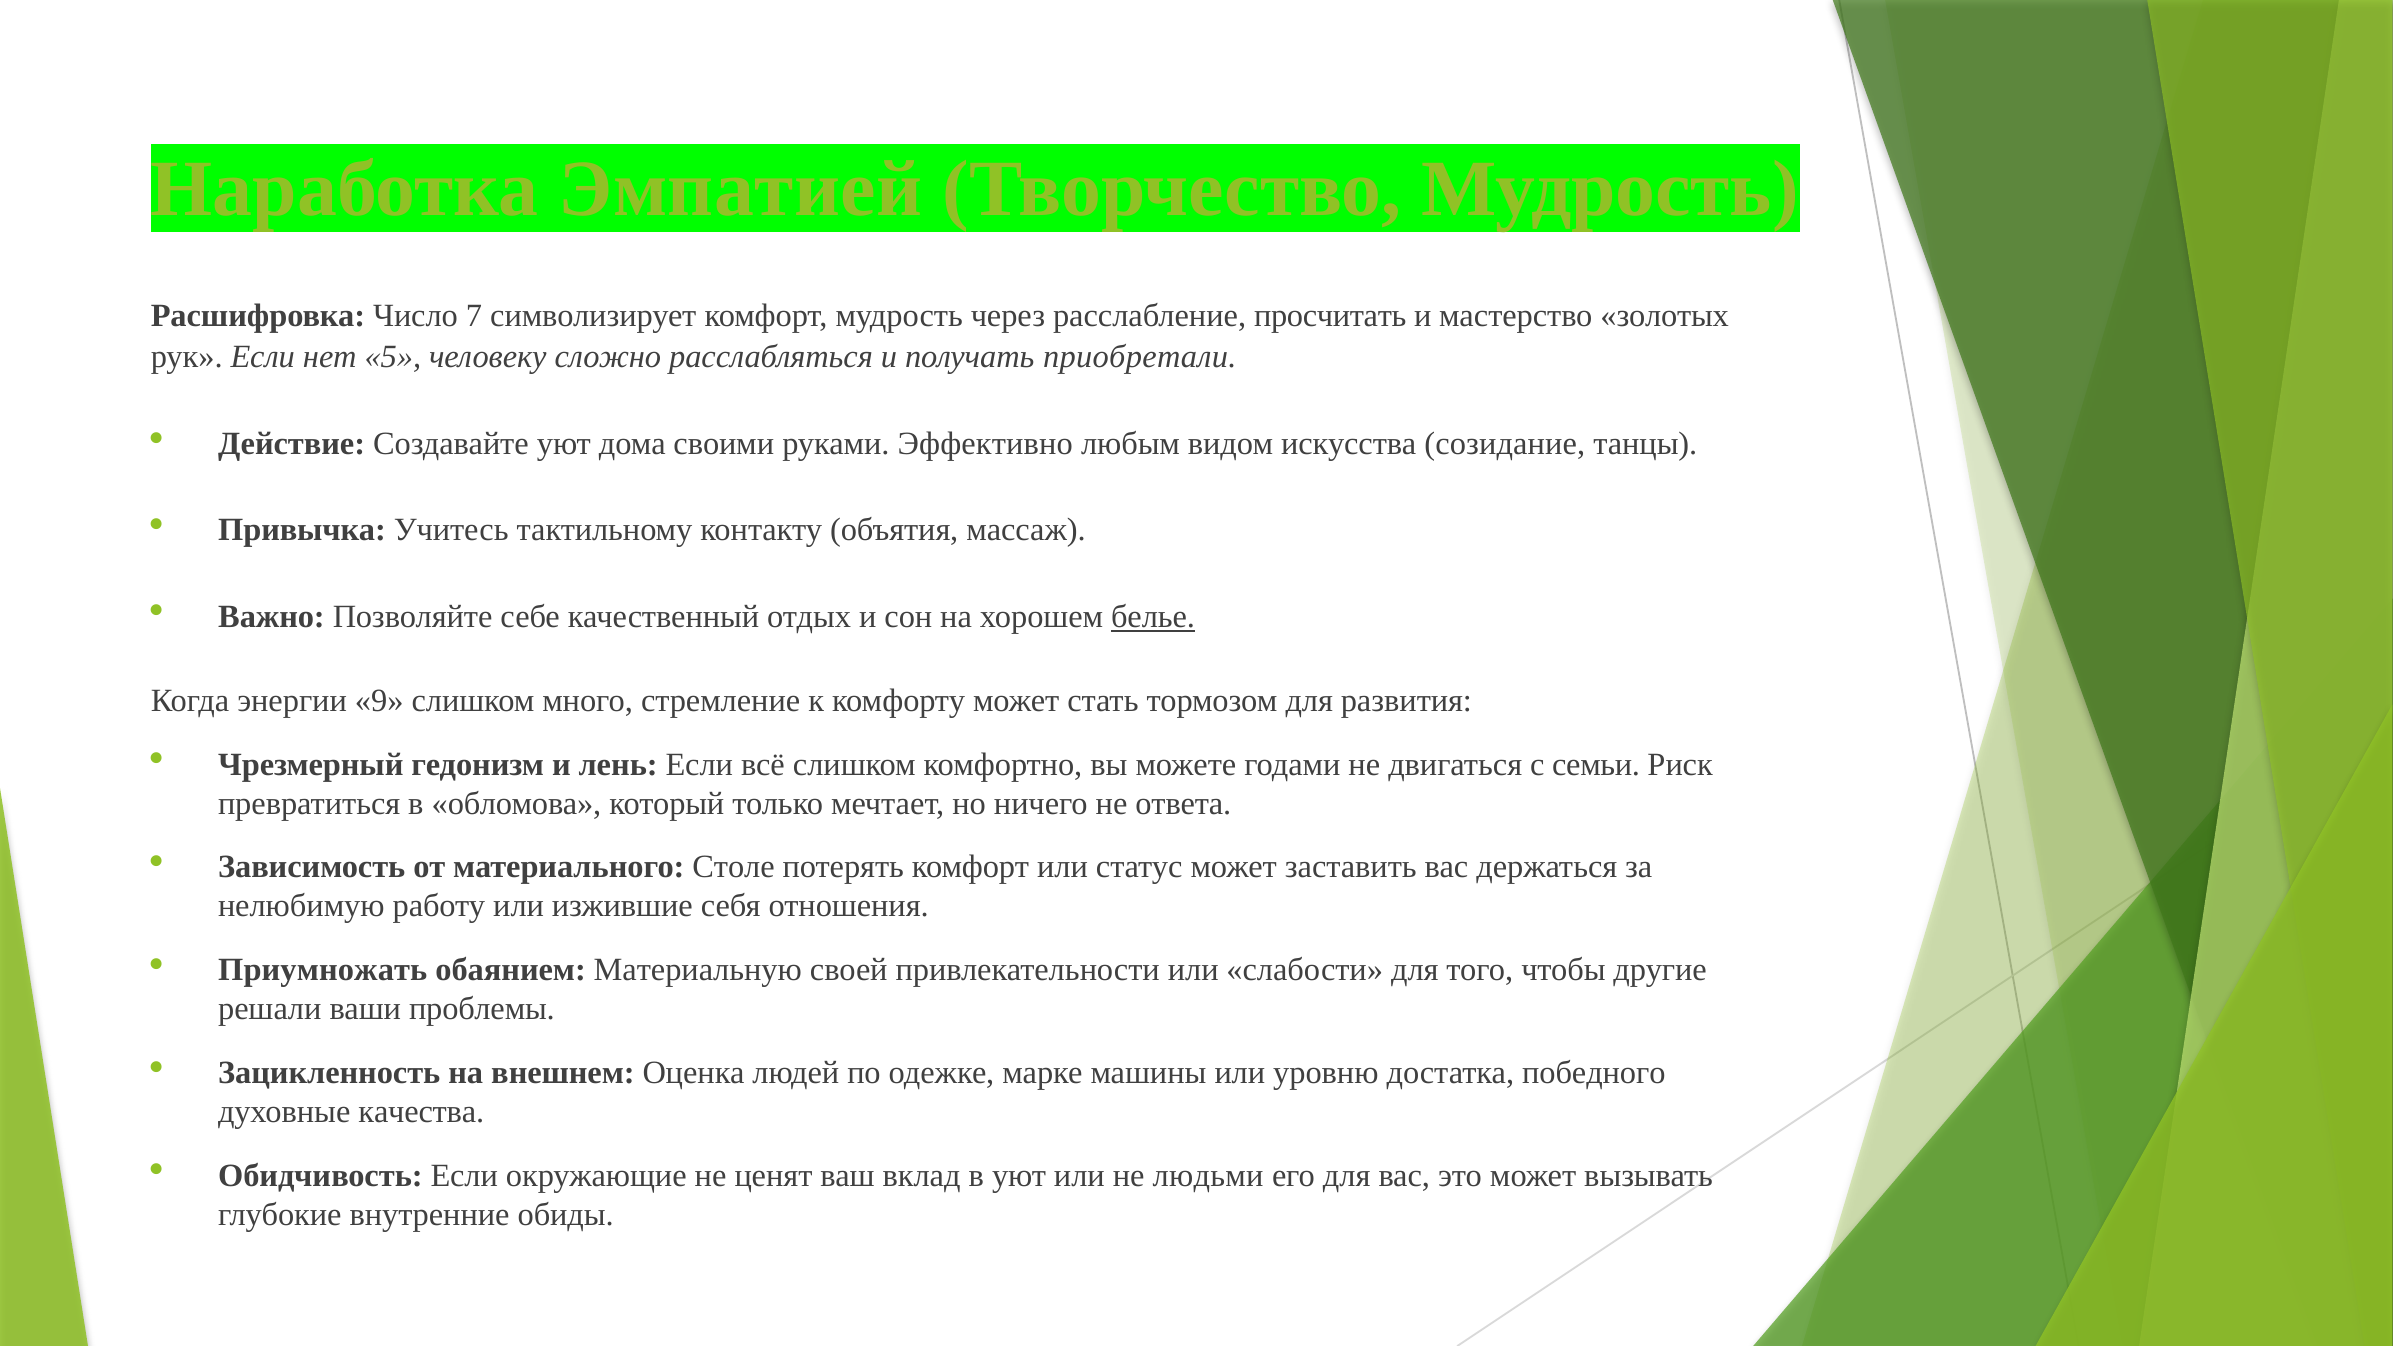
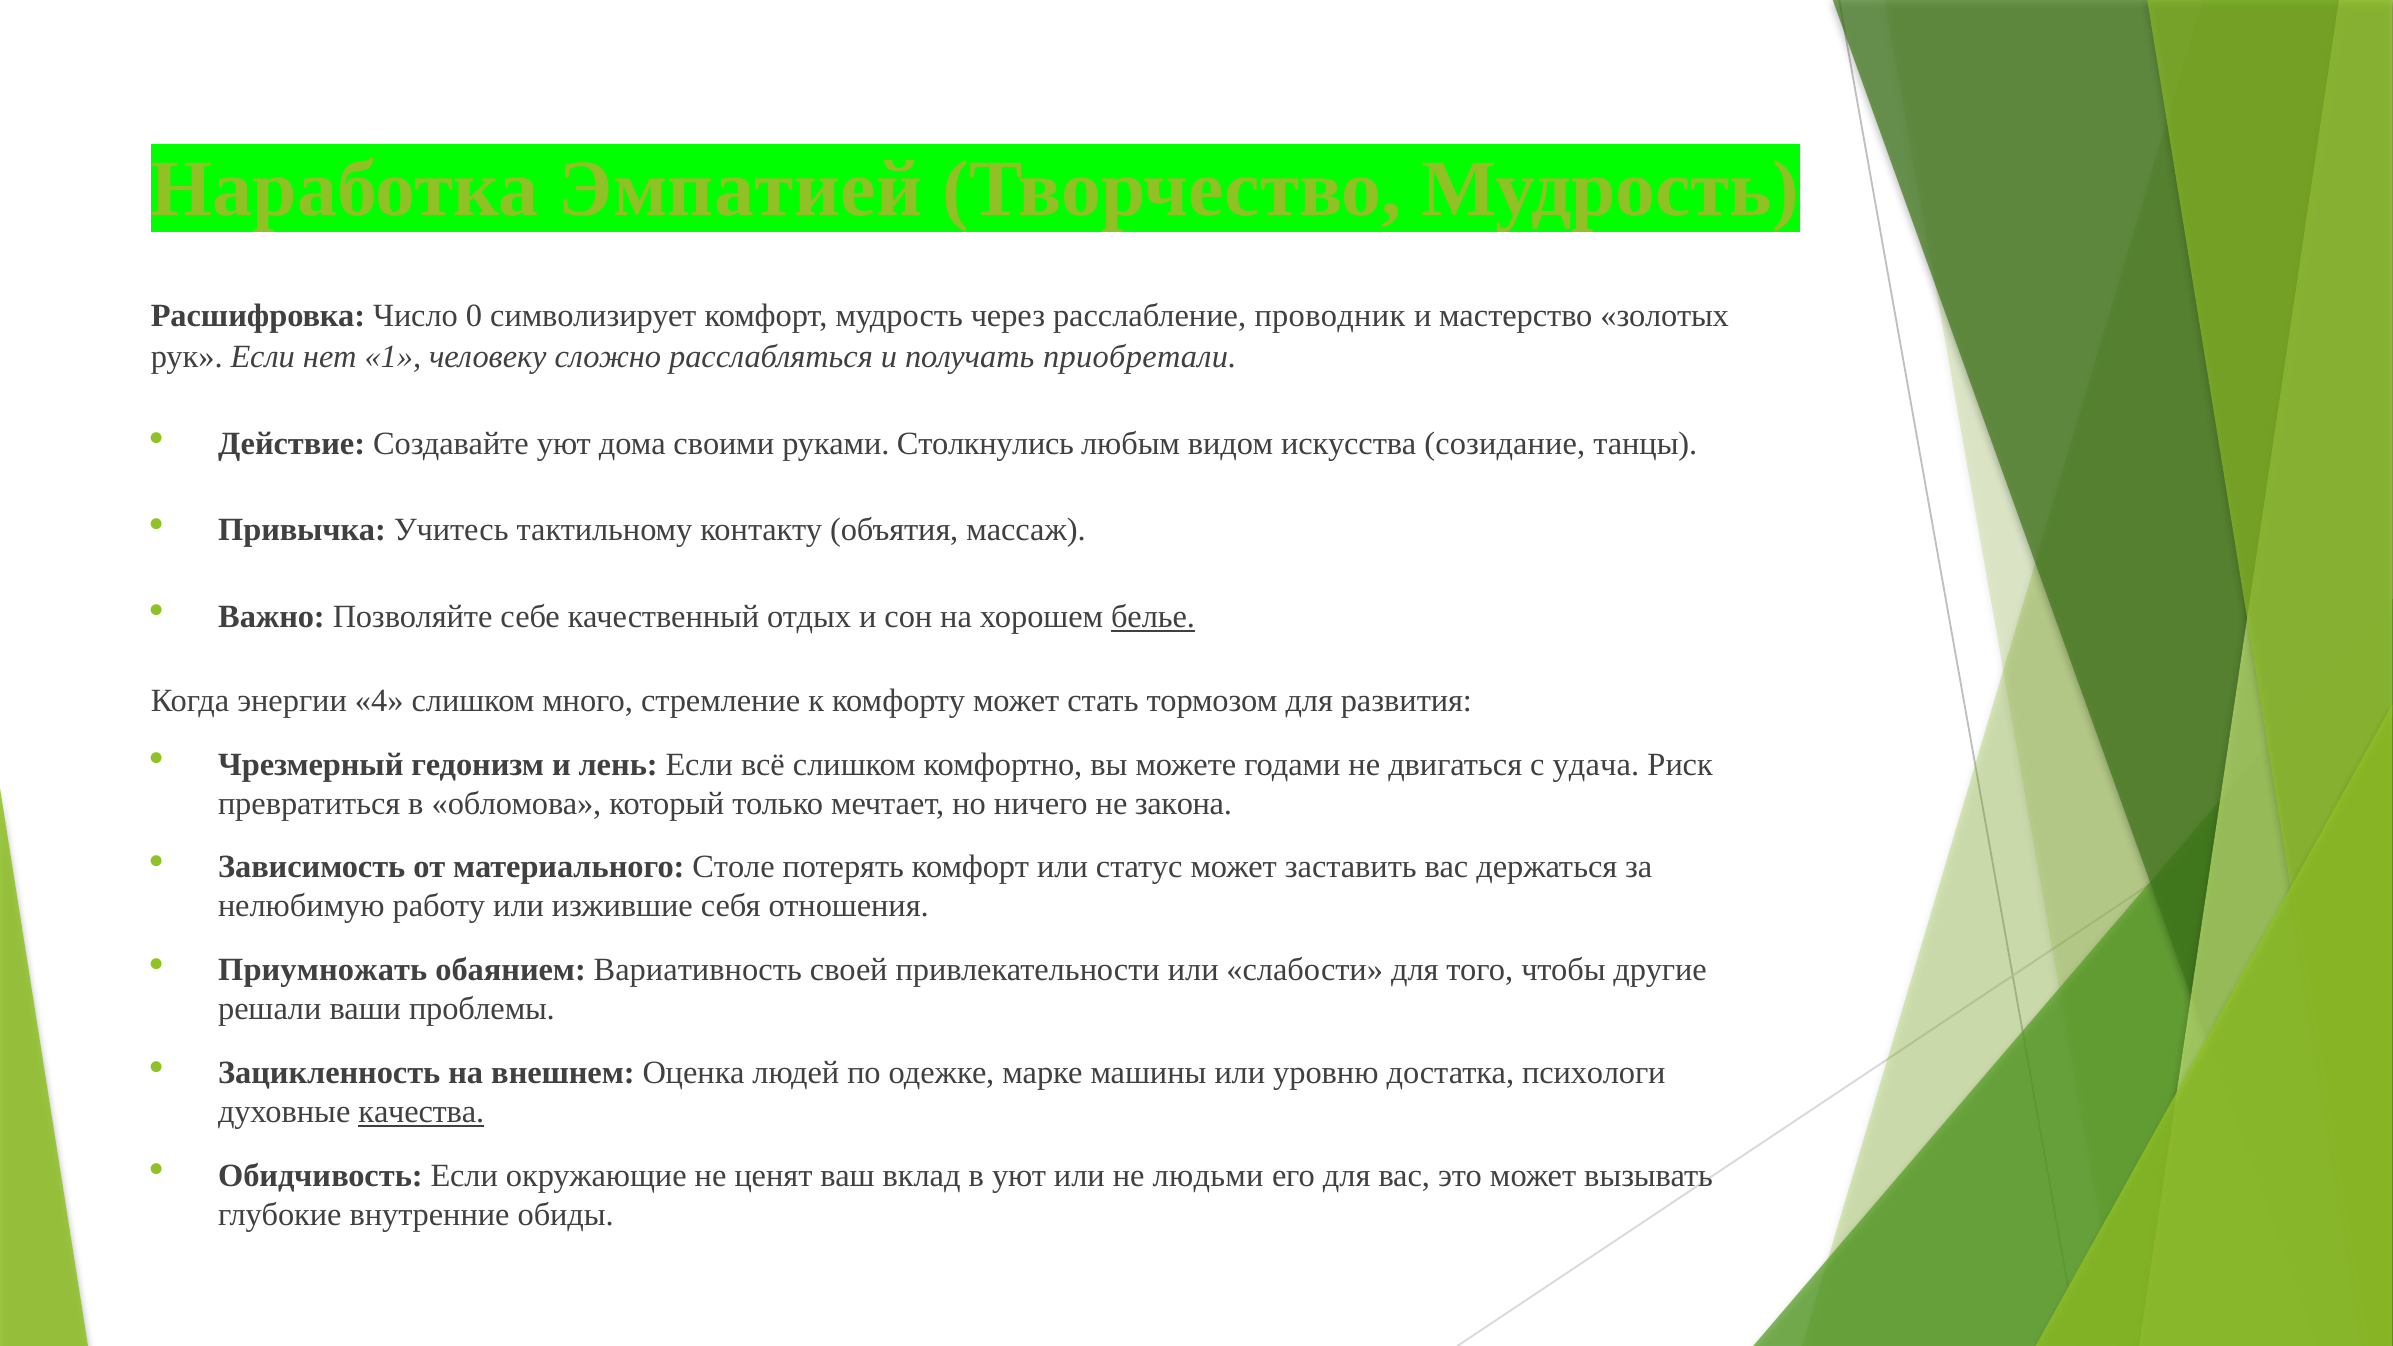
7: 7 -> 0
просчитать: просчитать -> проводник
5: 5 -> 1
Эффективно: Эффективно -> Столкнулись
9: 9 -> 4
семьи: семьи -> удача
ответа: ответа -> закона
Материальную: Материальную -> Вариативность
победного: победного -> психологи
качества underline: none -> present
